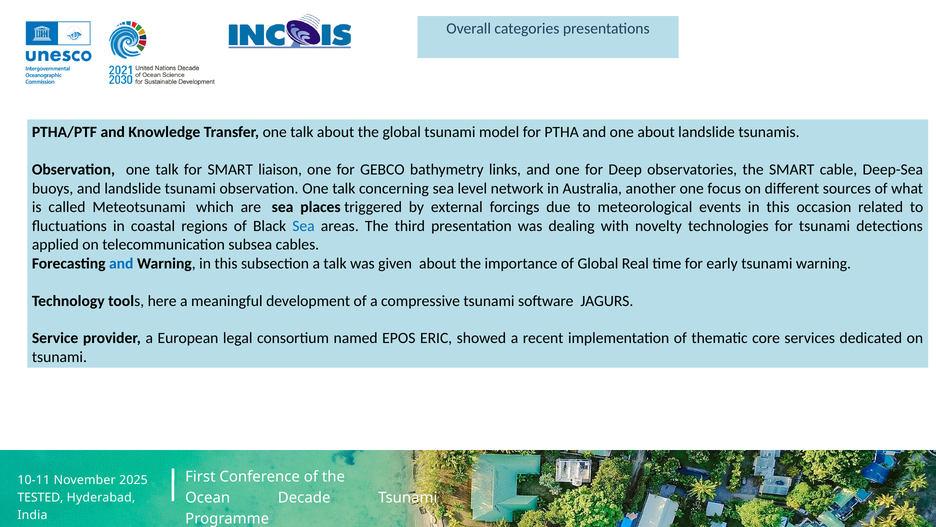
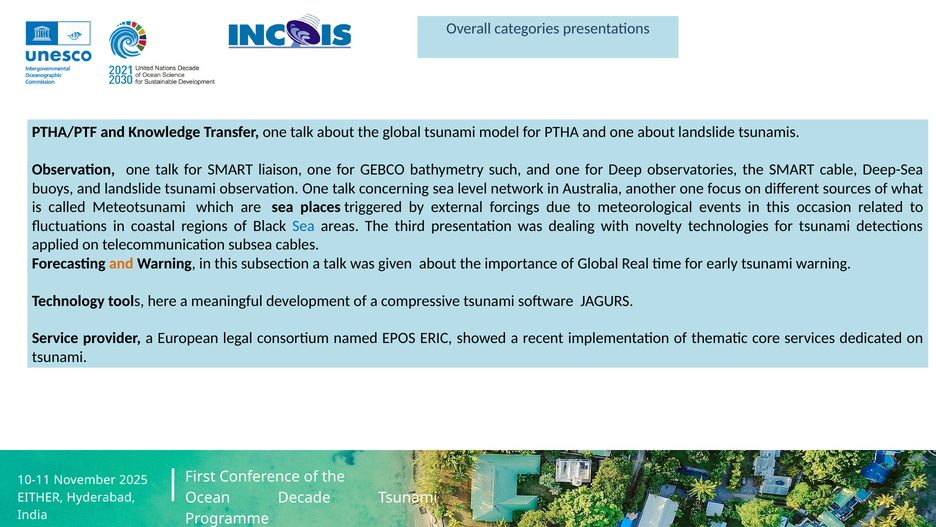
links: links -> such
and at (121, 263) colour: blue -> orange
TESTED: TESTED -> EITHER
